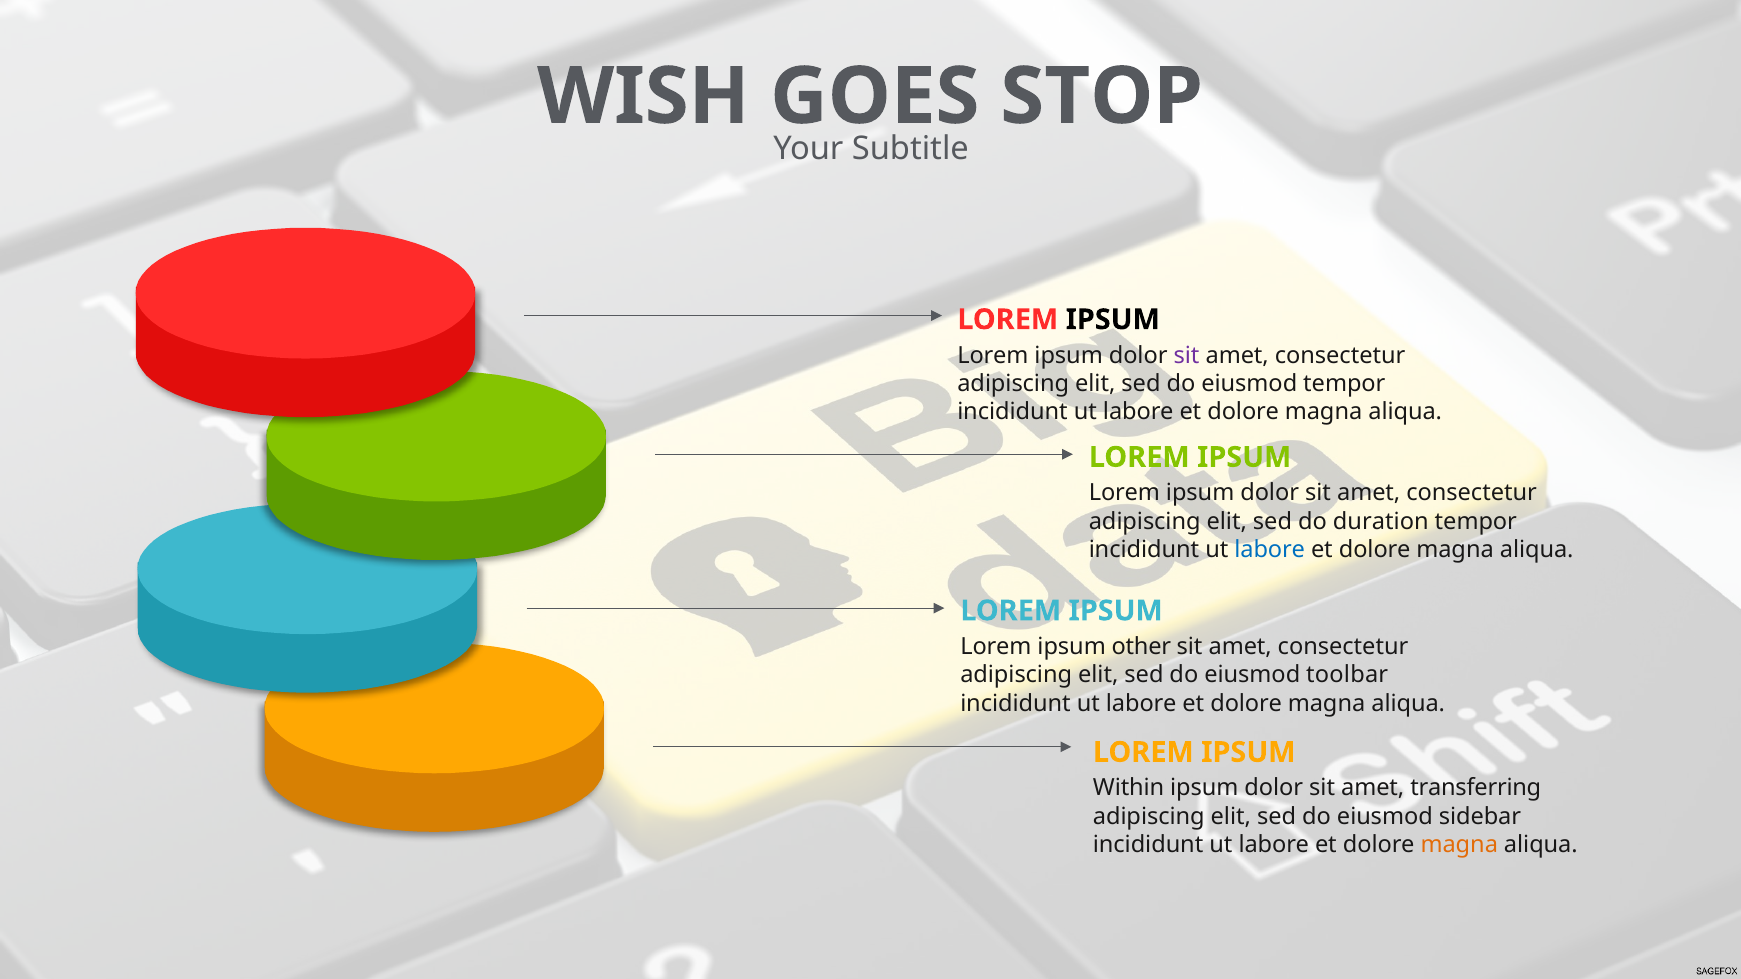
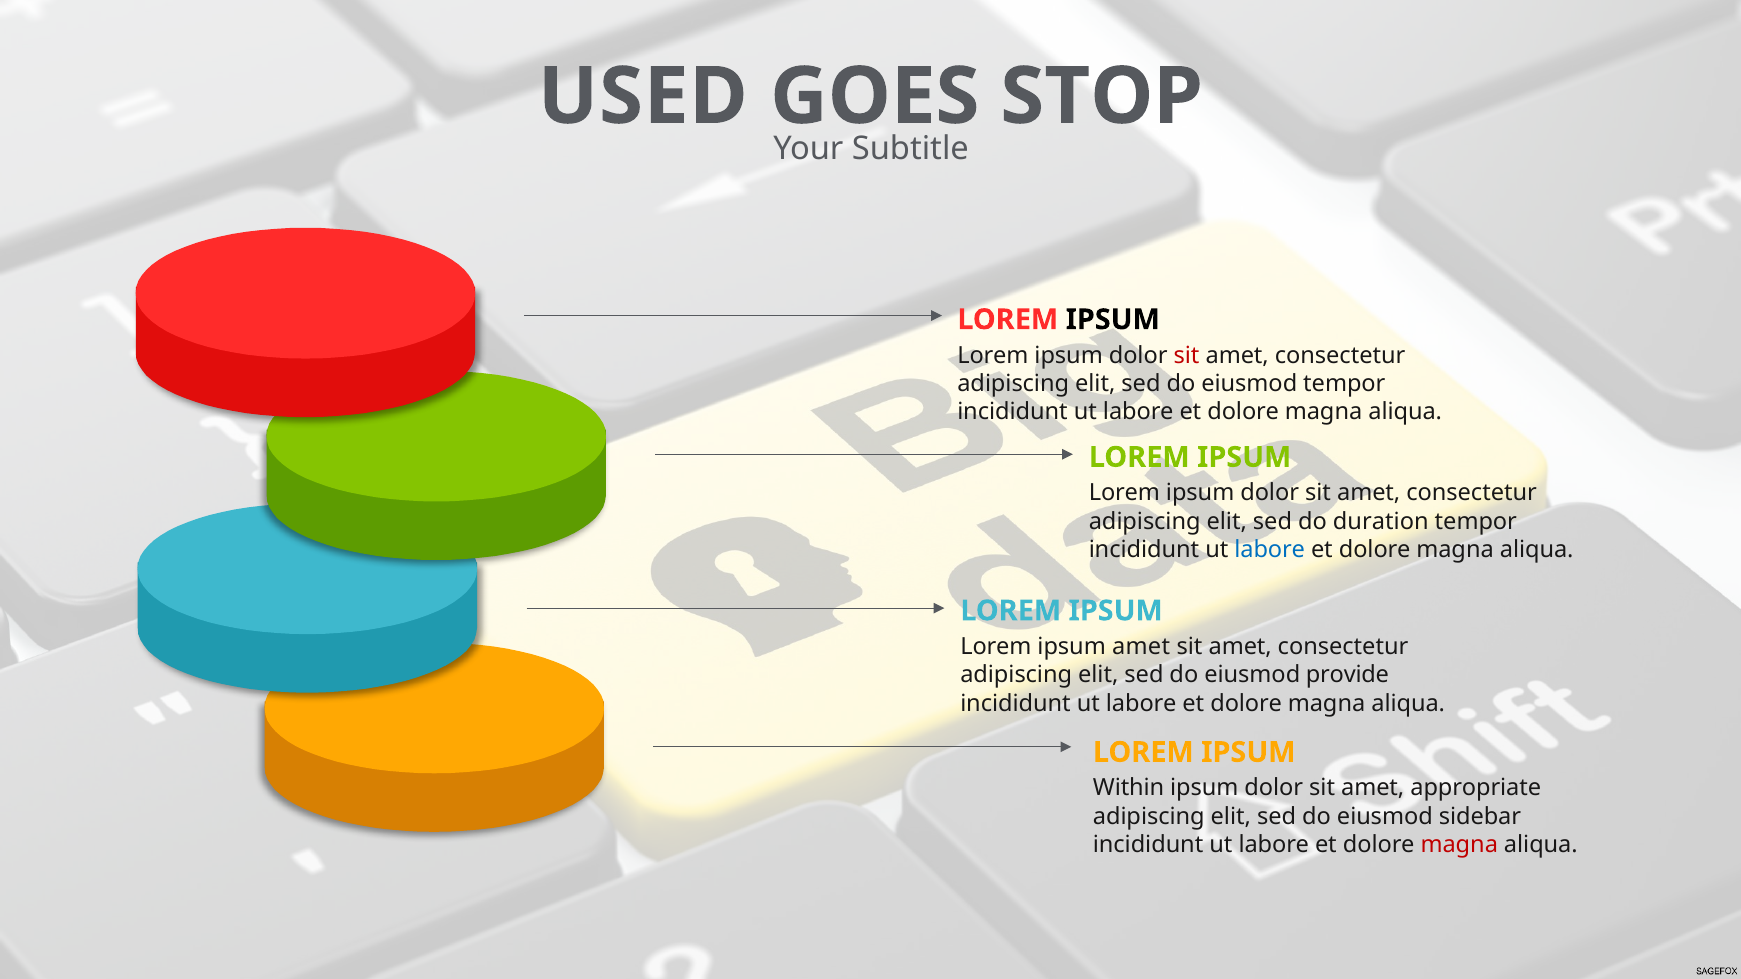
WISH: WISH -> USED
sit at (1187, 356) colour: purple -> red
ipsum other: other -> amet
toolbar: toolbar -> provide
transferring: transferring -> appropriate
magna at (1459, 845) colour: orange -> red
